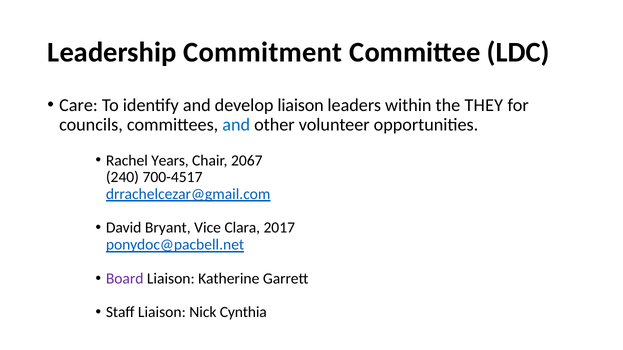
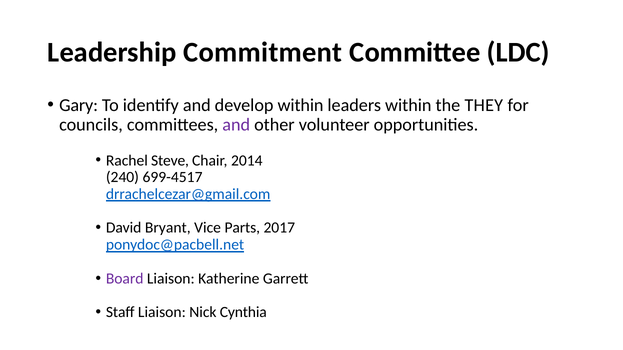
Care: Care -> Gary
develop liaison: liaison -> within
and at (236, 125) colour: blue -> purple
Years: Years -> Steve
2067: 2067 -> 2014
700-4517: 700-4517 -> 699-4517
Clara: Clara -> Parts
